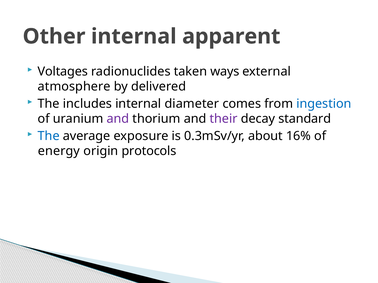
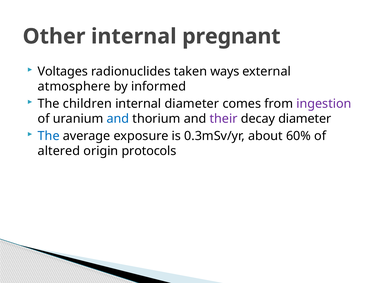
apparent: apparent -> pregnant
delivered: delivered -> informed
includes: includes -> children
ingestion colour: blue -> purple
and at (118, 119) colour: purple -> blue
decay standard: standard -> diameter
16%: 16% -> 60%
energy: energy -> altered
